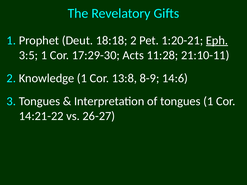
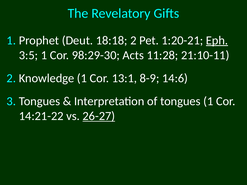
17:29-30: 17:29-30 -> 98:29-30
13:8: 13:8 -> 13:1
26-27 underline: none -> present
